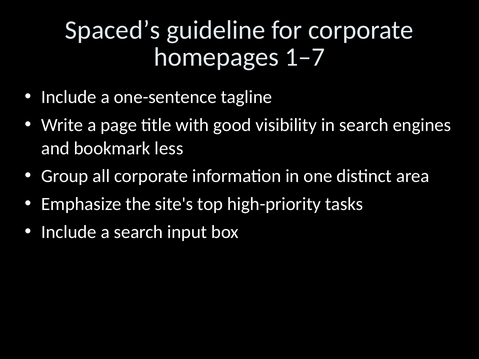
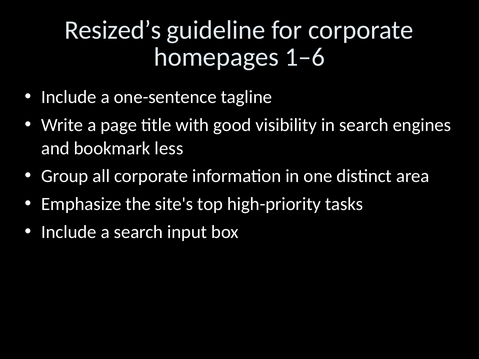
Spaced’s: Spaced’s -> Resized’s
1–7: 1–7 -> 1–6
